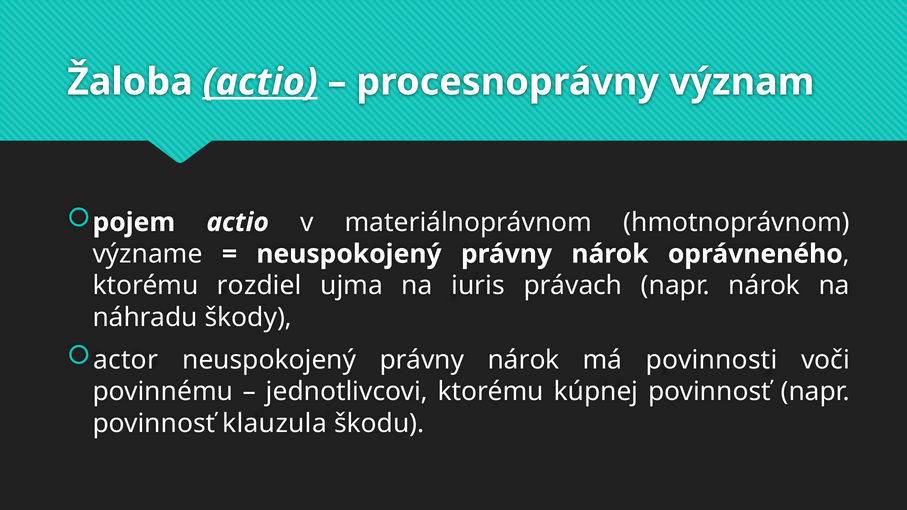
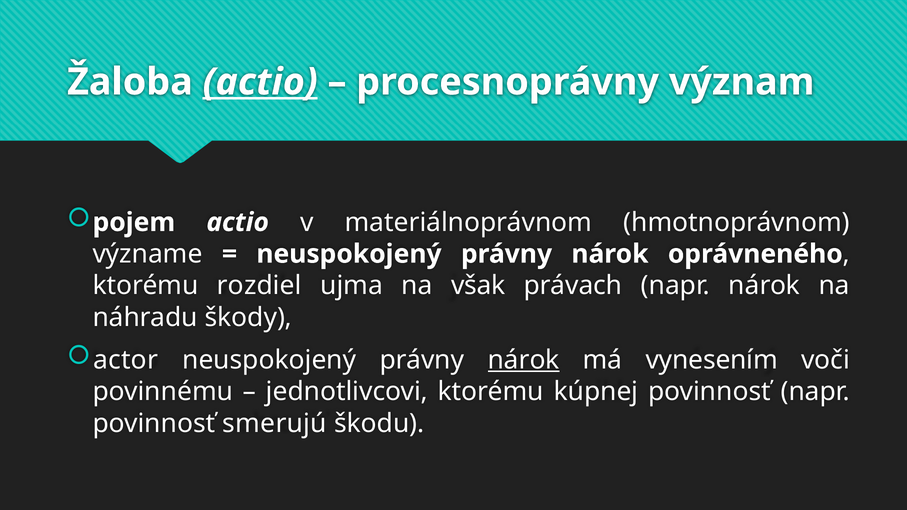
iuris: iuris -> však
nárok at (524, 360) underline: none -> present
povinnosti: povinnosti -> vynesením
klauzula: klauzula -> smerujú
